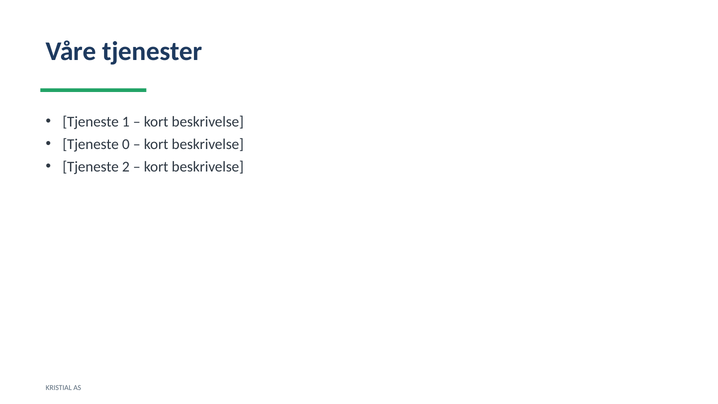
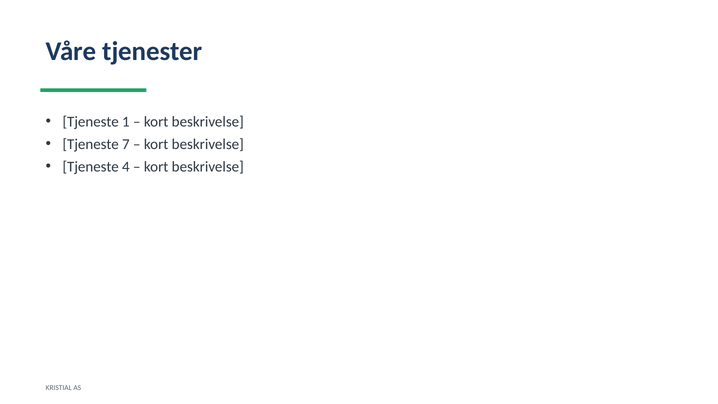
0: 0 -> 7
2: 2 -> 4
